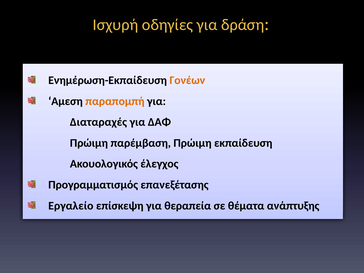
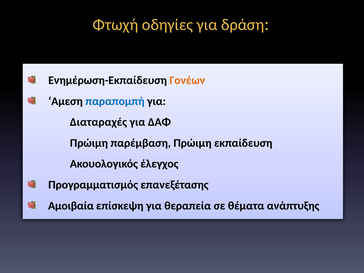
Ισχυρή: Ισχυρή -> Φτωχή
παραπομπή colour: orange -> blue
Εργαλείο: Εργαλείο -> Αμοιβαία
